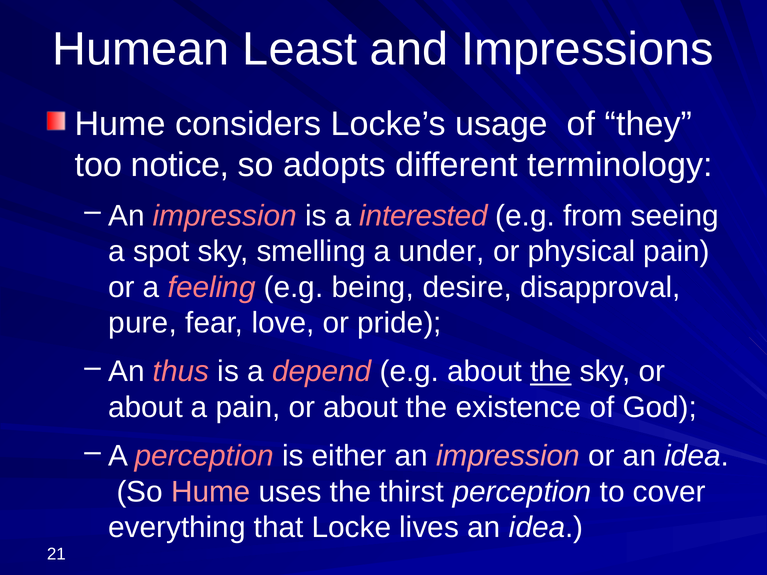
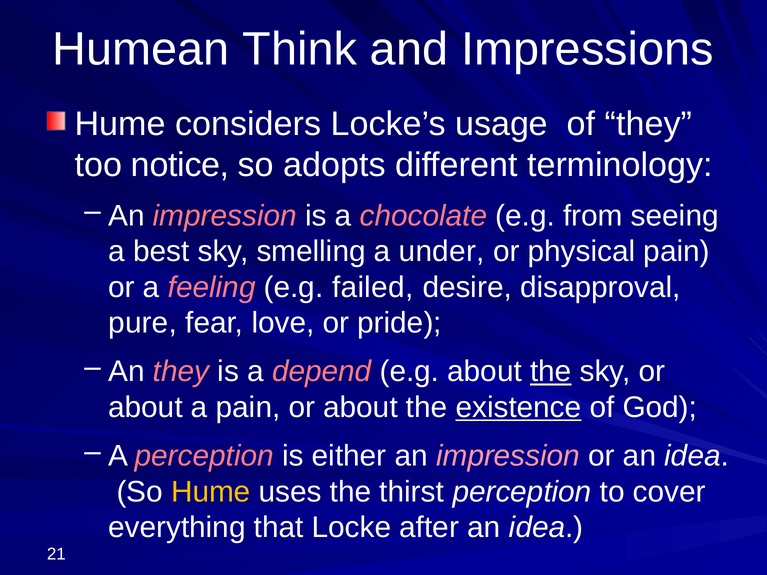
Least: Least -> Think
interested: interested -> chocolate
spot: spot -> best
being: being -> failed
An thus: thus -> they
existence underline: none -> present
Hume at (211, 492) colour: pink -> yellow
lives: lives -> after
